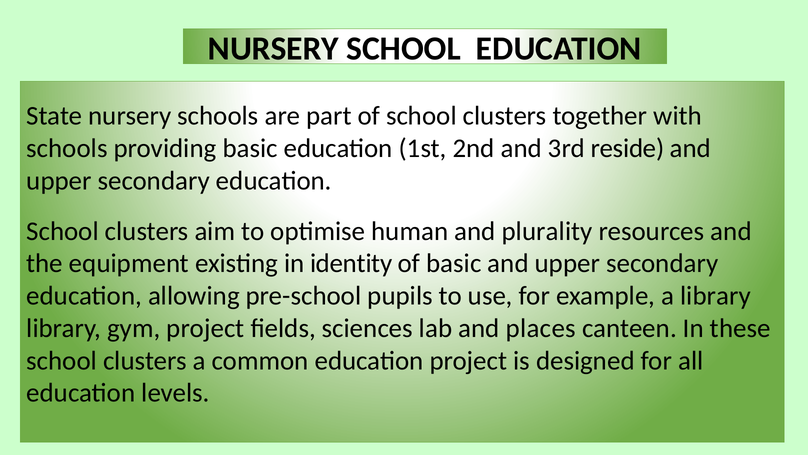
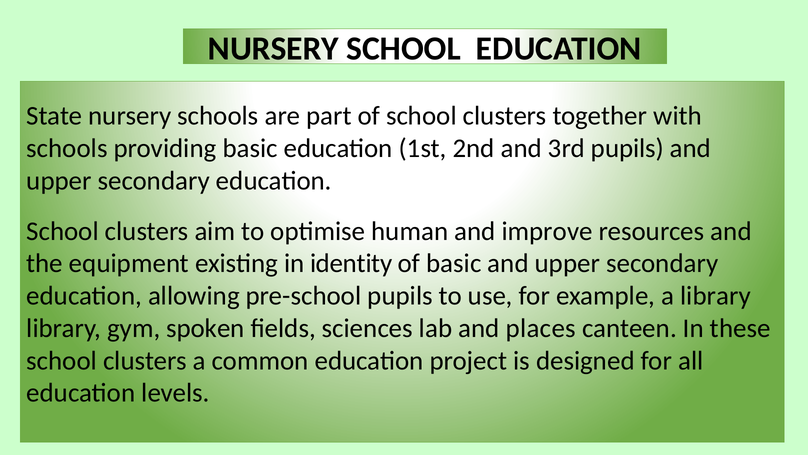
3rd reside: reside -> pupils
plurality: plurality -> improve
gym project: project -> spoken
